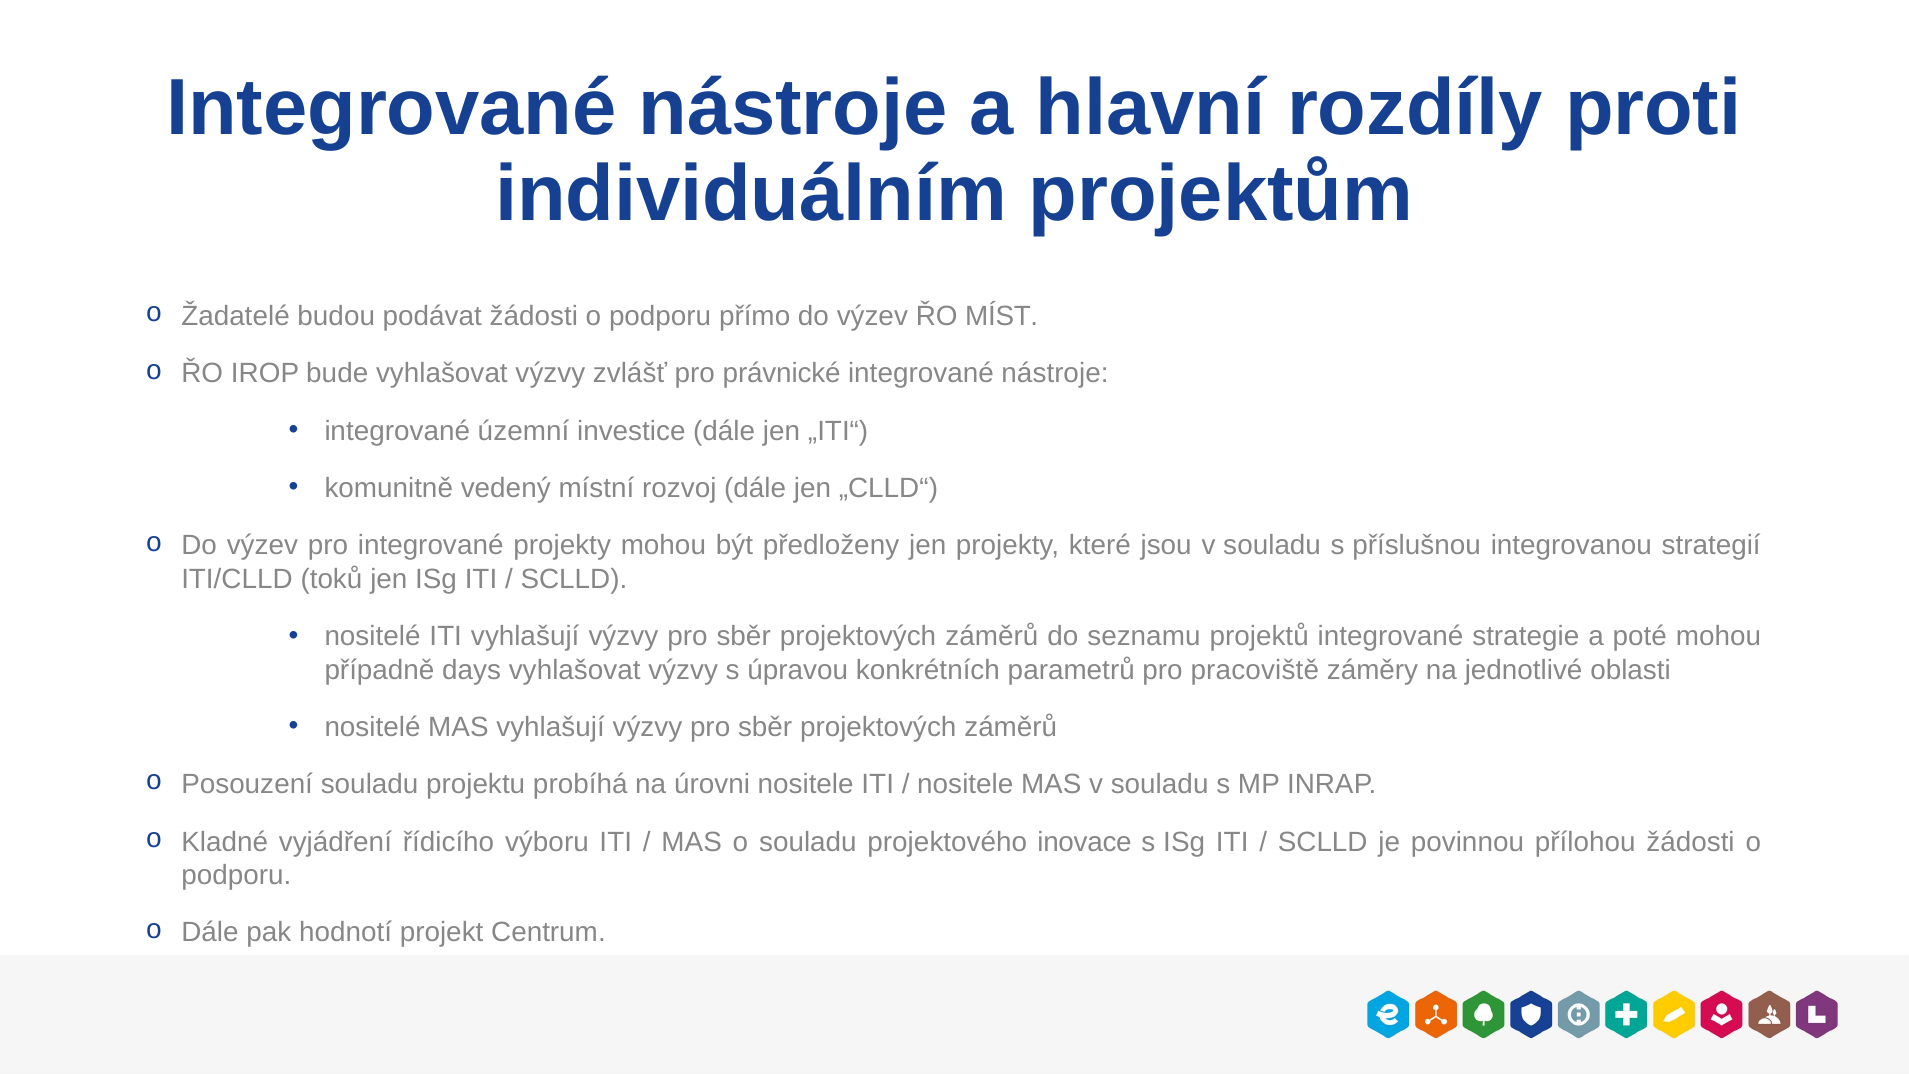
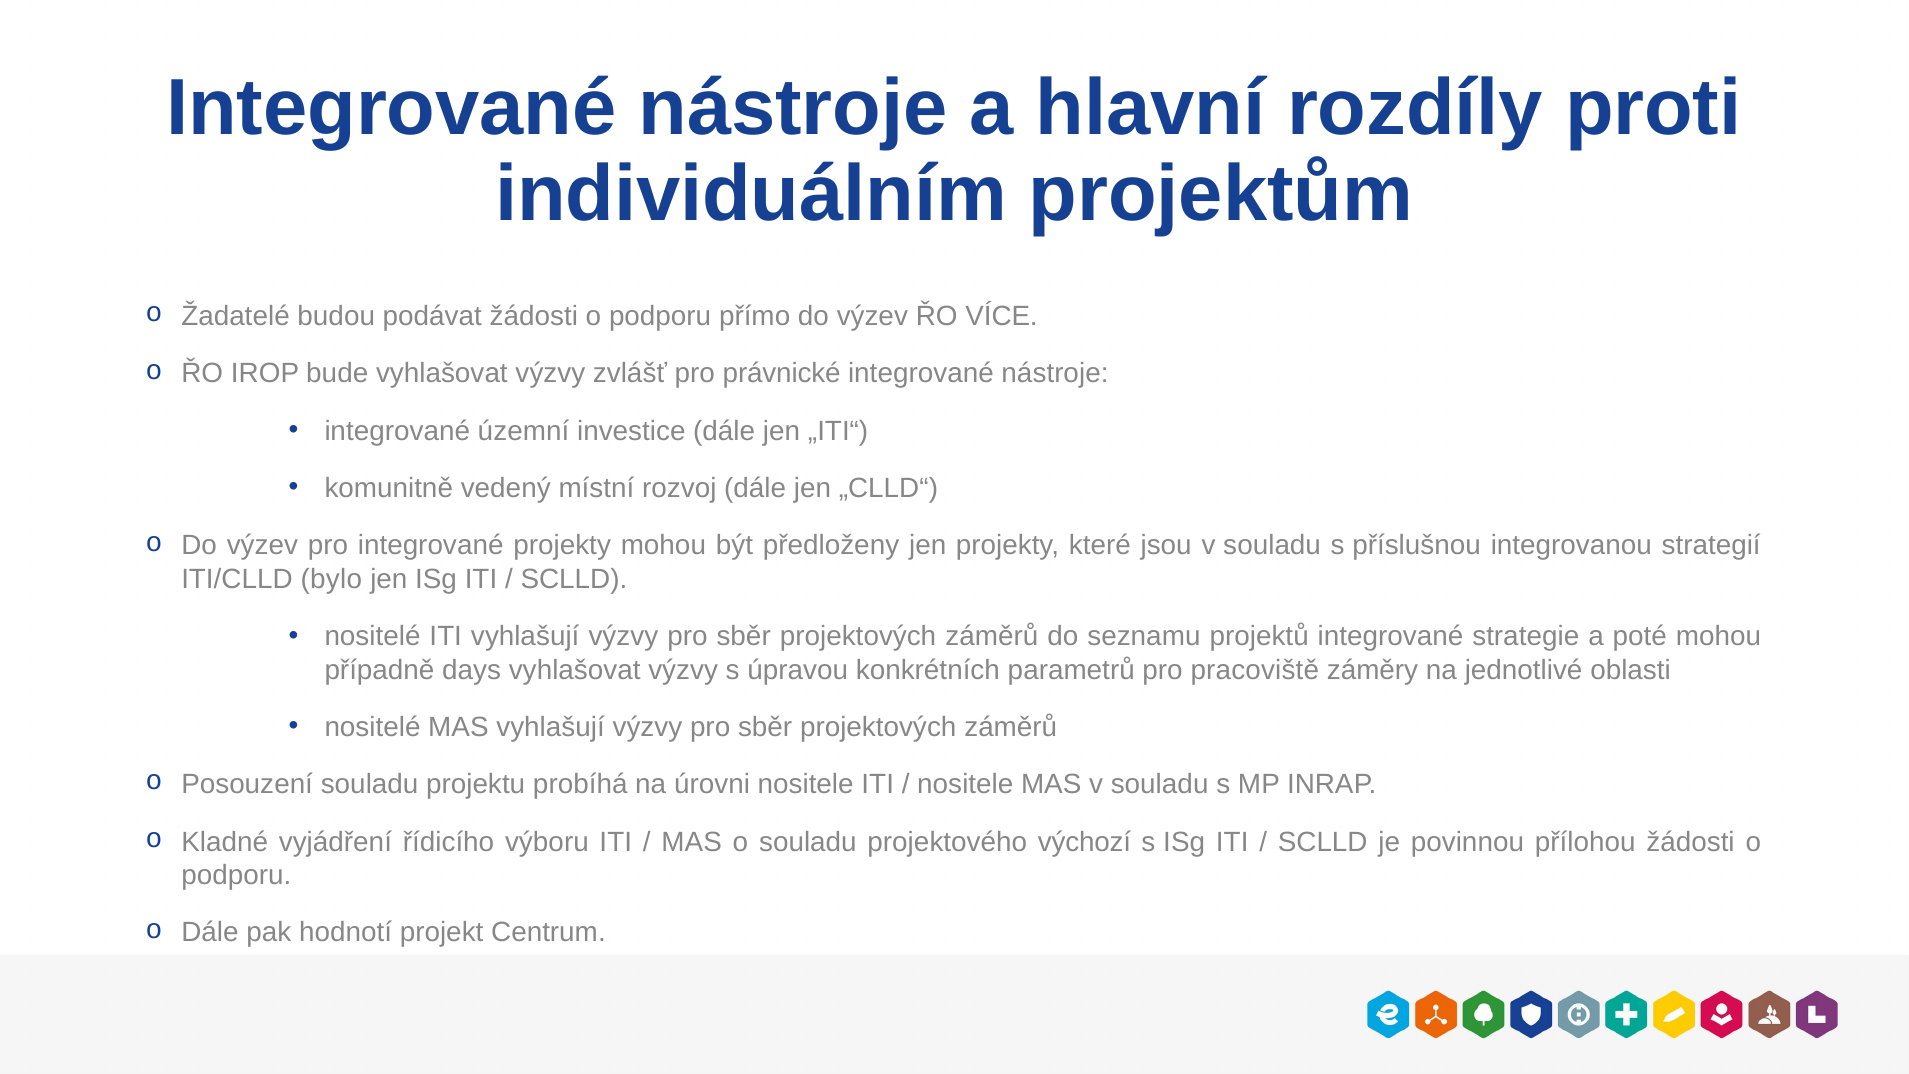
MÍST: MÍST -> VÍCE
toků: toků -> bylo
inovace: inovace -> výchozí
